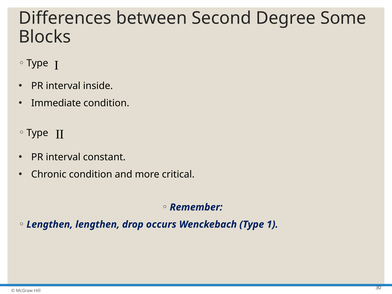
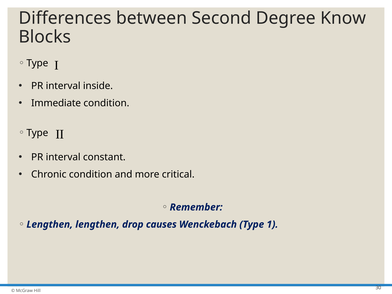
Some: Some -> Know
occurs: occurs -> causes
